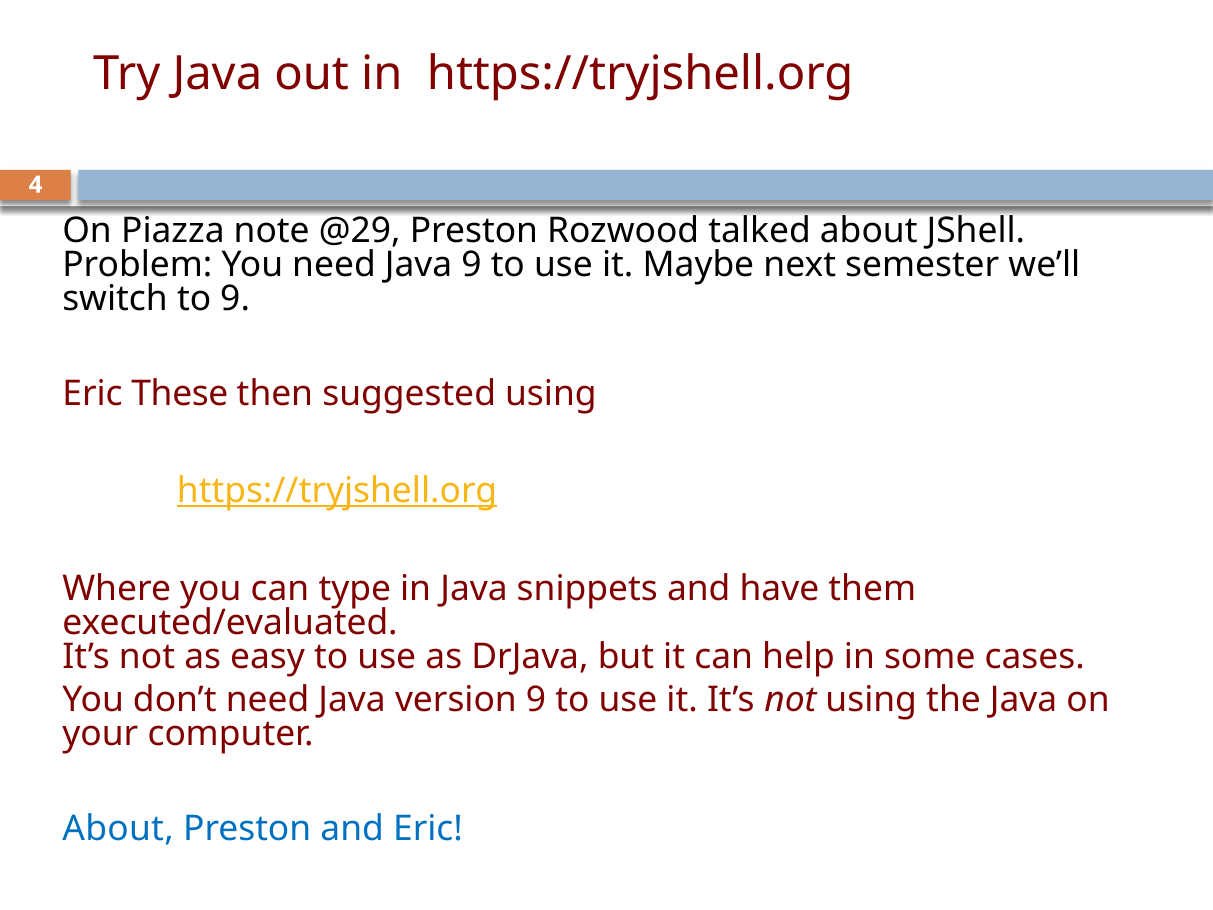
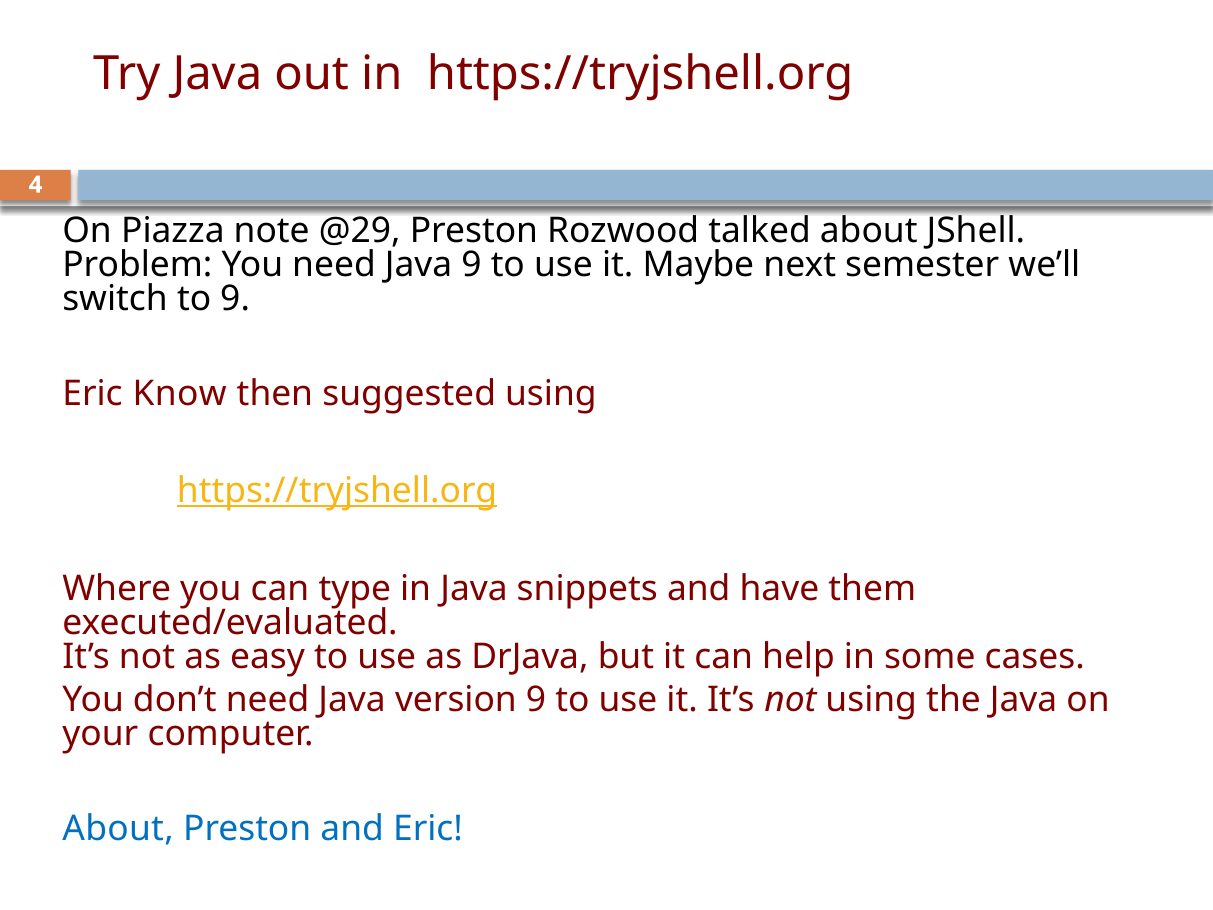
These: These -> Know
